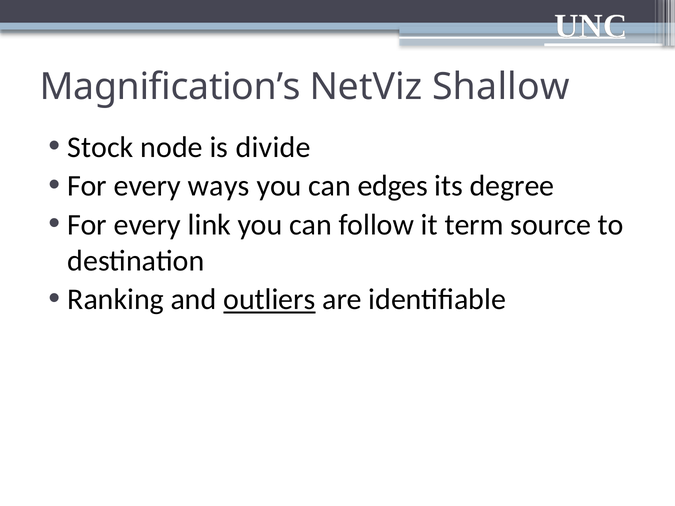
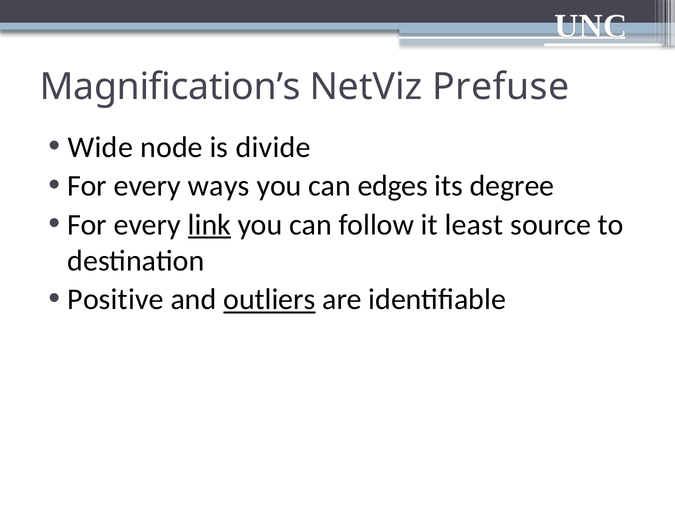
Shallow: Shallow -> Prefuse
Stock: Stock -> Wide
link underline: none -> present
term: term -> least
Ranking: Ranking -> Positive
